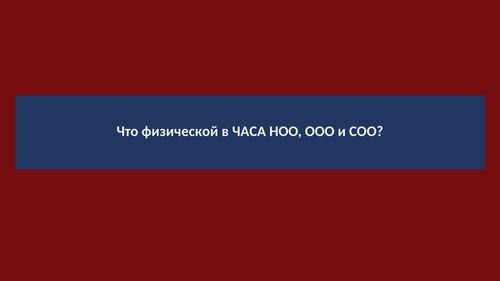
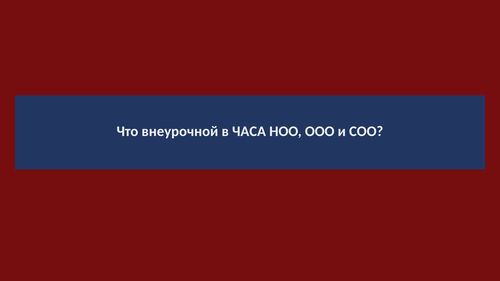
физической: физической -> внеурочной
